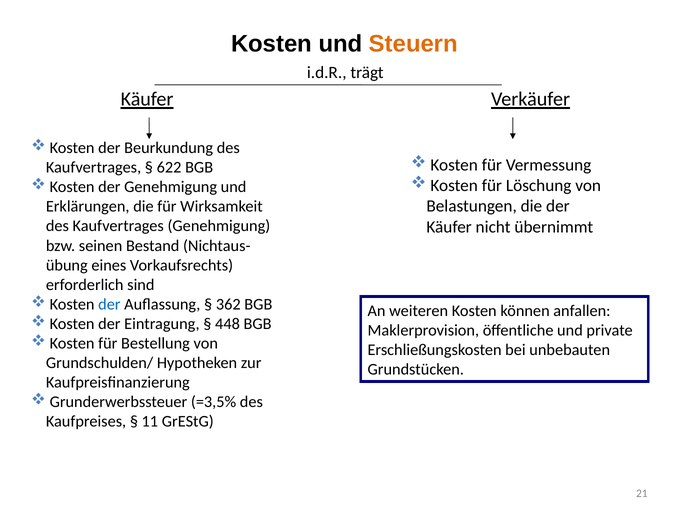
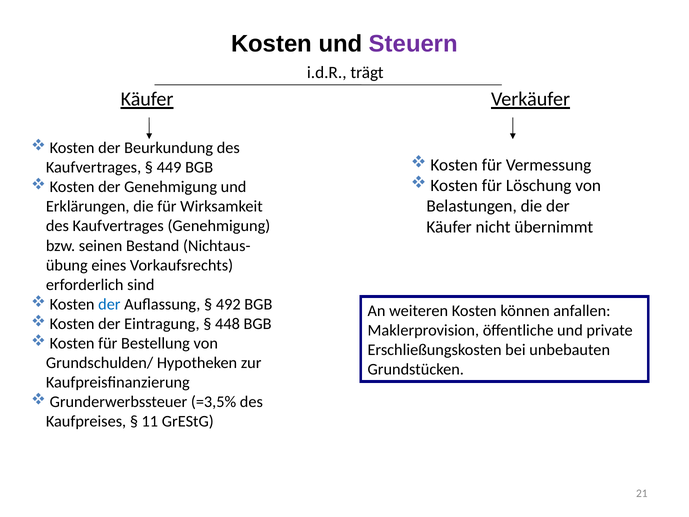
Steuern colour: orange -> purple
622: 622 -> 449
362: 362 -> 492
